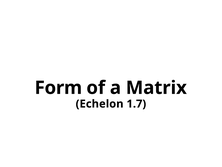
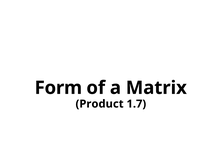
Echelon: Echelon -> Product
